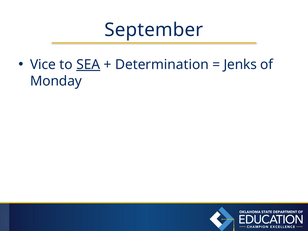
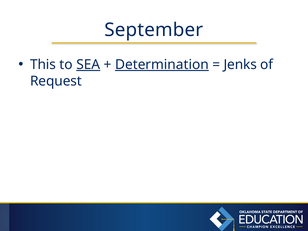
Vice: Vice -> This
Determination underline: none -> present
Monday: Monday -> Request
